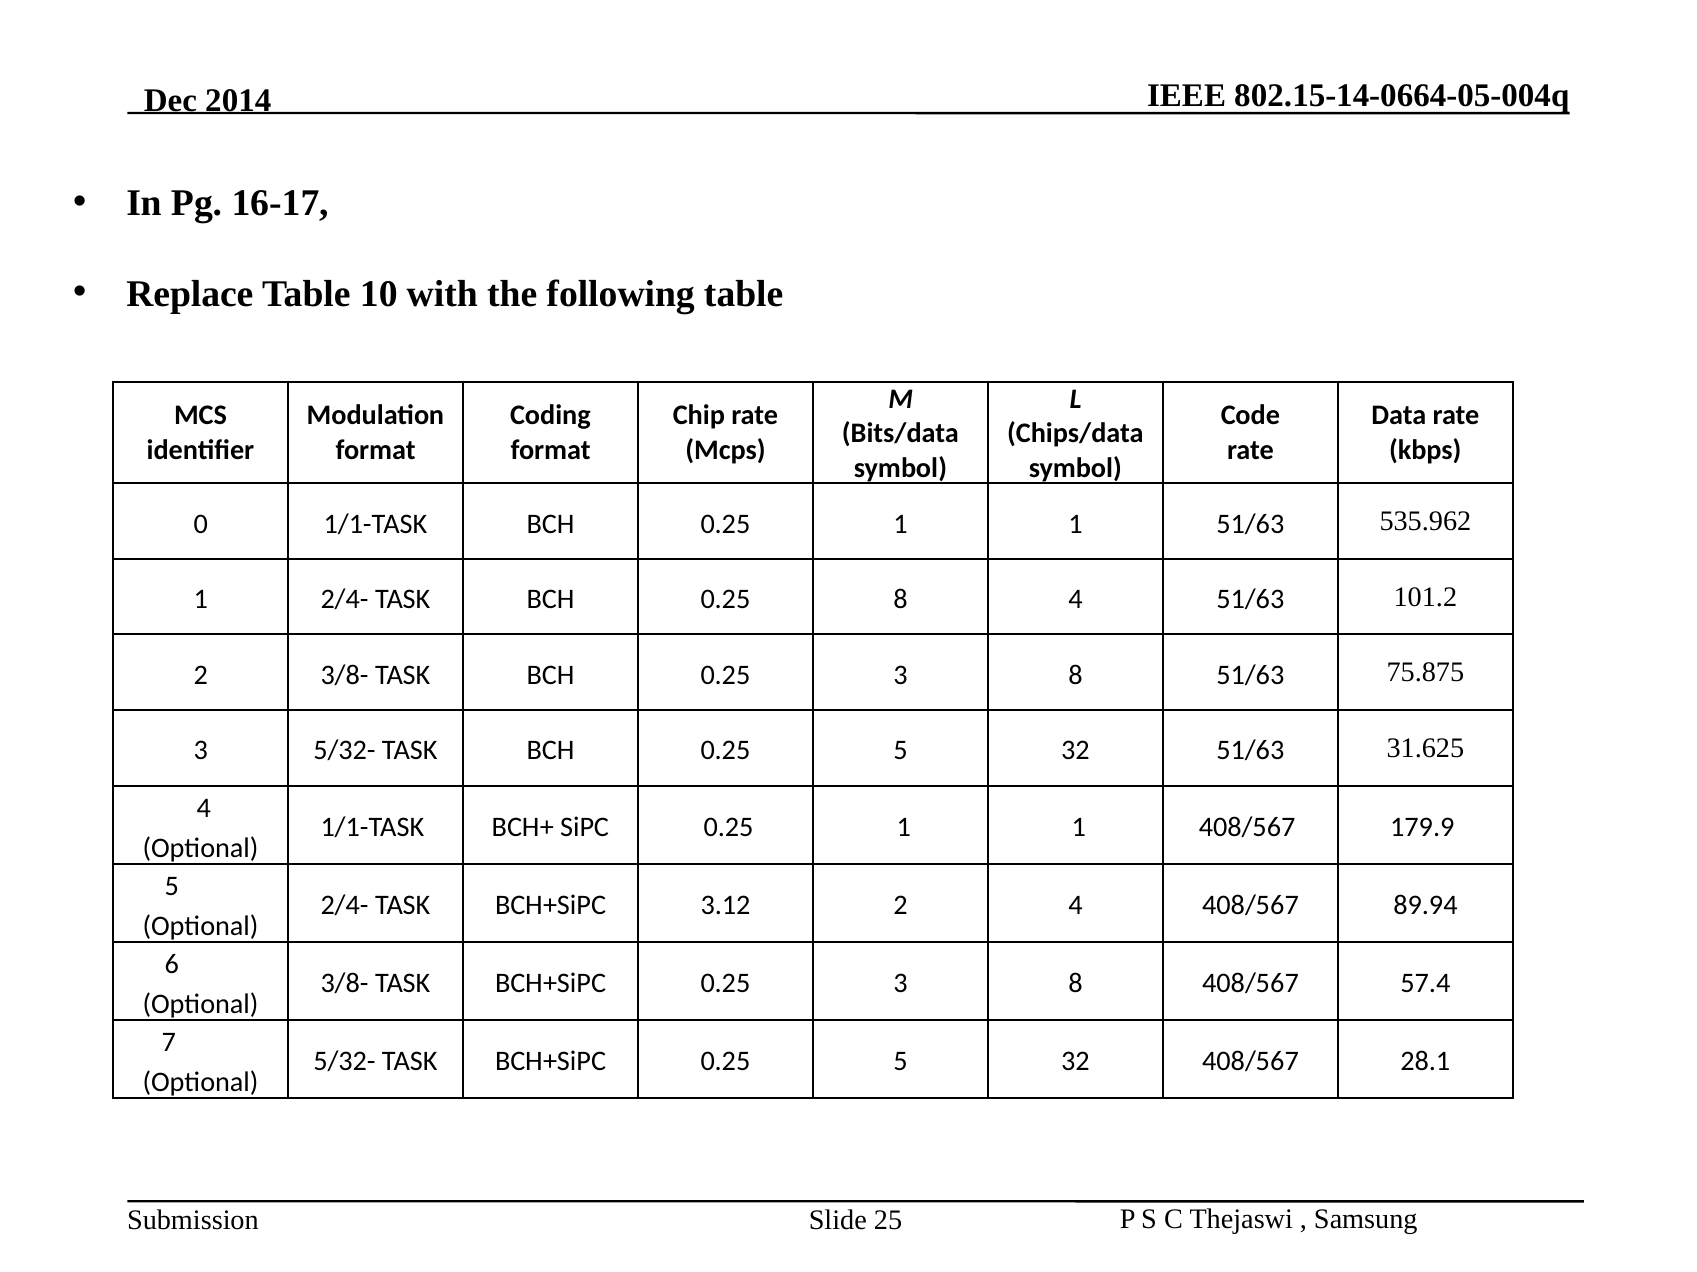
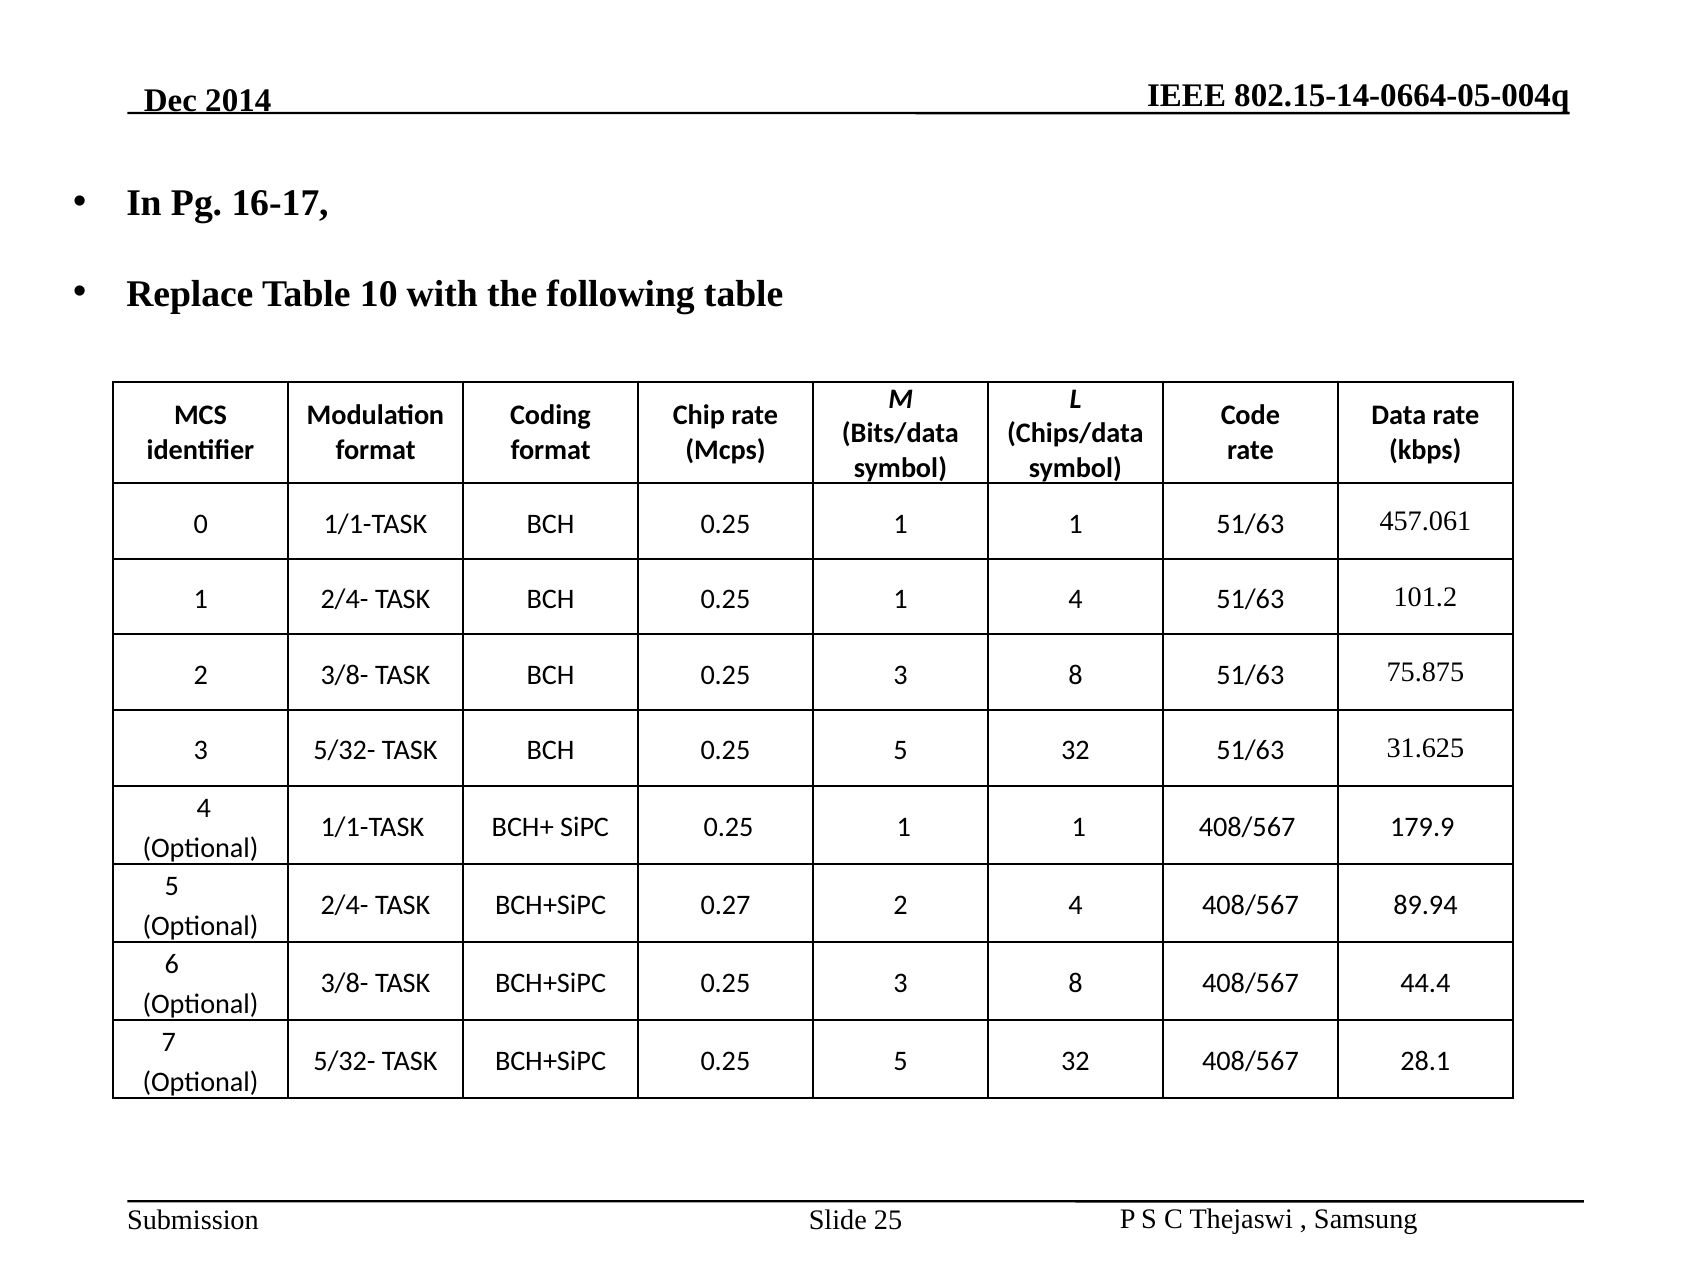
535.962: 535.962 -> 457.061
TASK BCH 0.25 8: 8 -> 1
3.12: 3.12 -> 0.27
57.4: 57.4 -> 44.4
